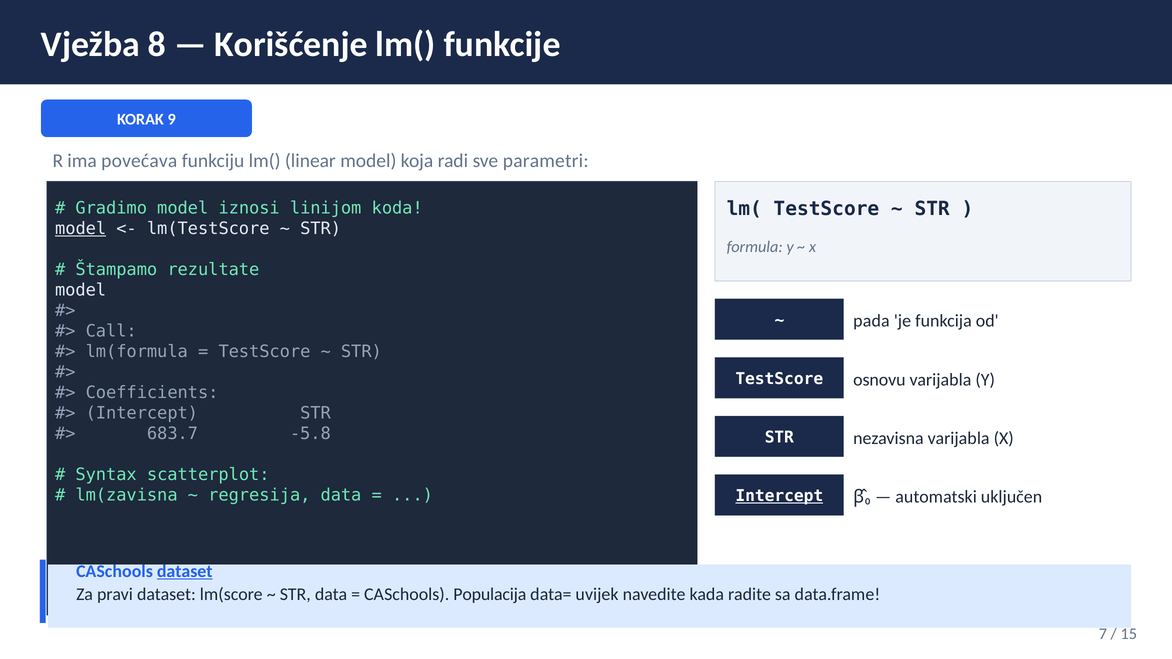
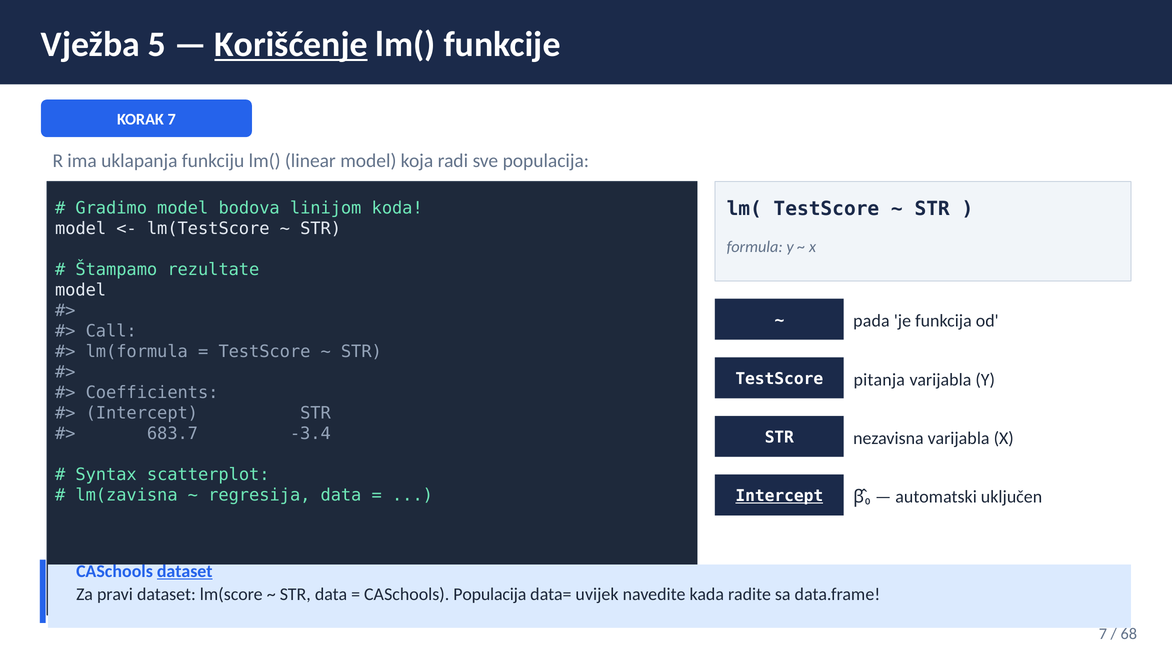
8: 8 -> 5
Korišćenje underline: none -> present
KORAK 9: 9 -> 7
povećava: povećava -> uklapanja
sve parametri: parametri -> populacija
iznosi: iznosi -> bodova
model at (81, 229) underline: present -> none
osnovu: osnovu -> pitanja
-5.8: -5.8 -> -3.4
15: 15 -> 68
